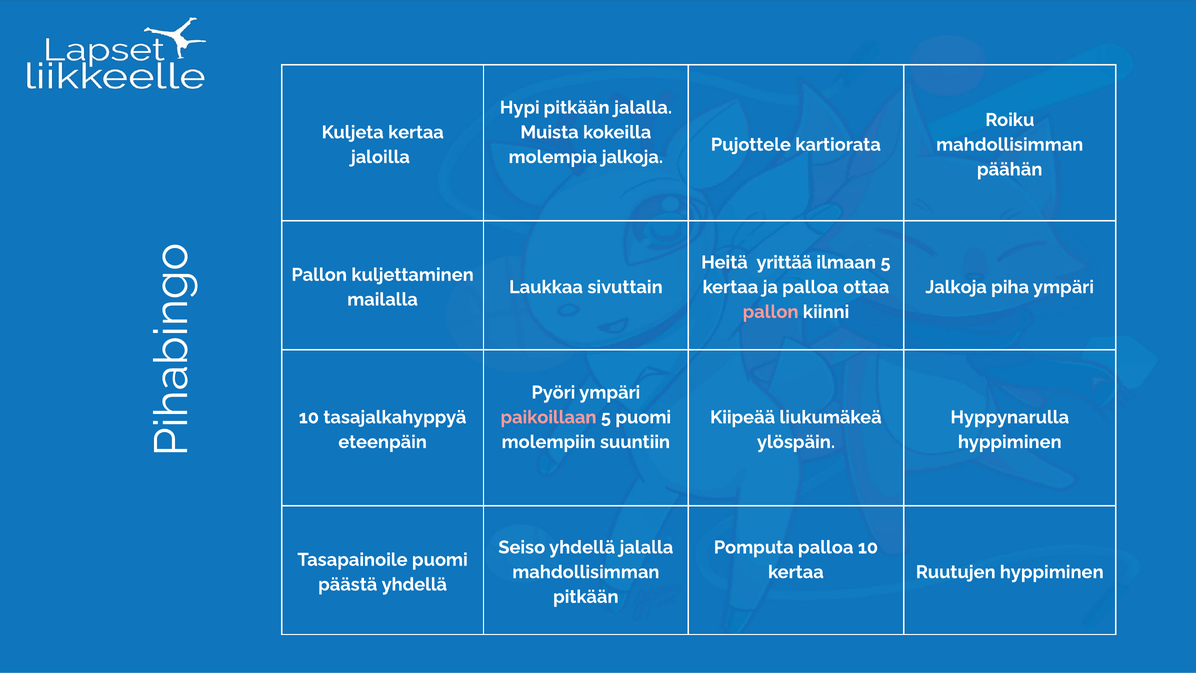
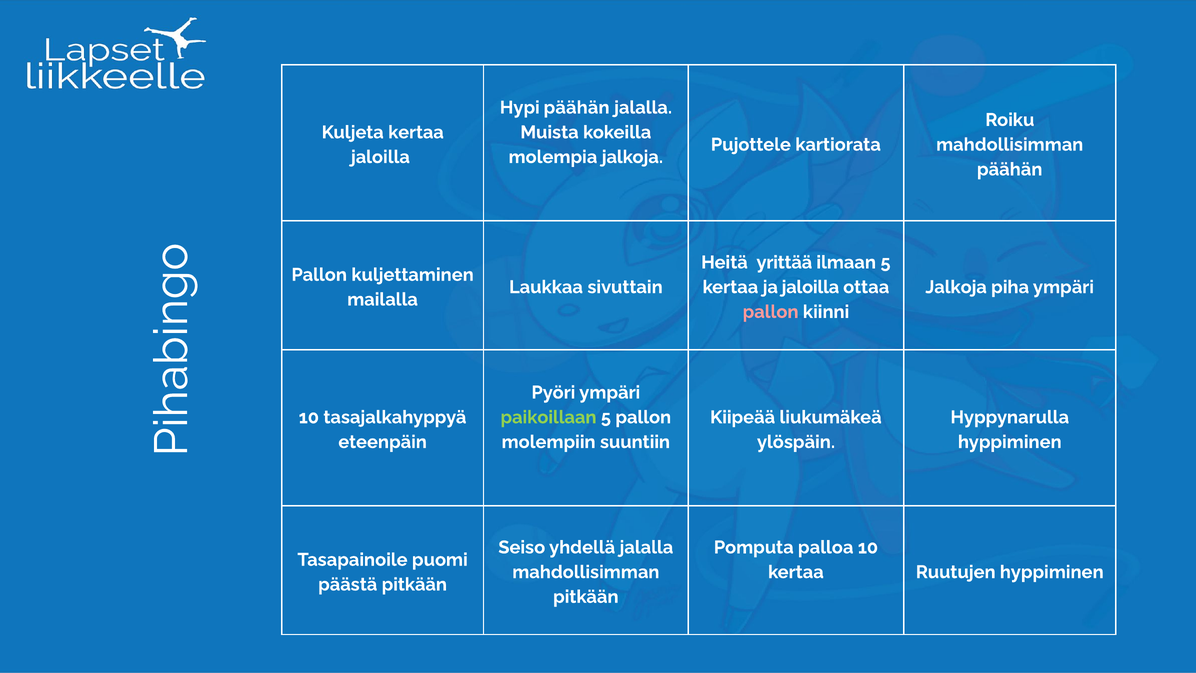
Hypi pitkään: pitkään -> päähän
ja palloa: palloa -> jaloilla
paikoillaan colour: pink -> light green
5 puomi: puomi -> pallon
päästä yhdellä: yhdellä -> pitkään
